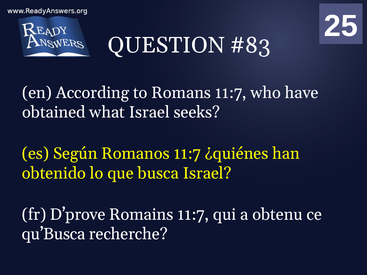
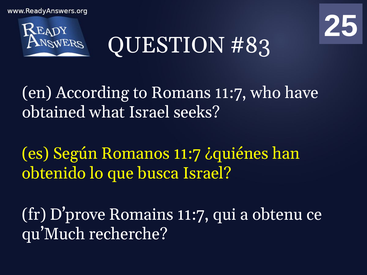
qu’Busca: qu’Busca -> qu’Much
